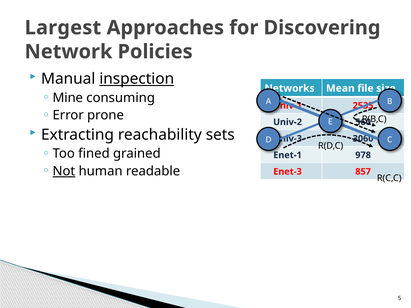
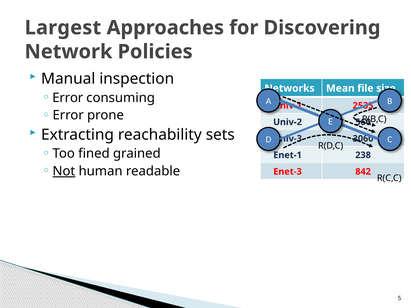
inspection underline: present -> none
Mine at (68, 98): Mine -> Error
978: 978 -> 238
857: 857 -> 842
